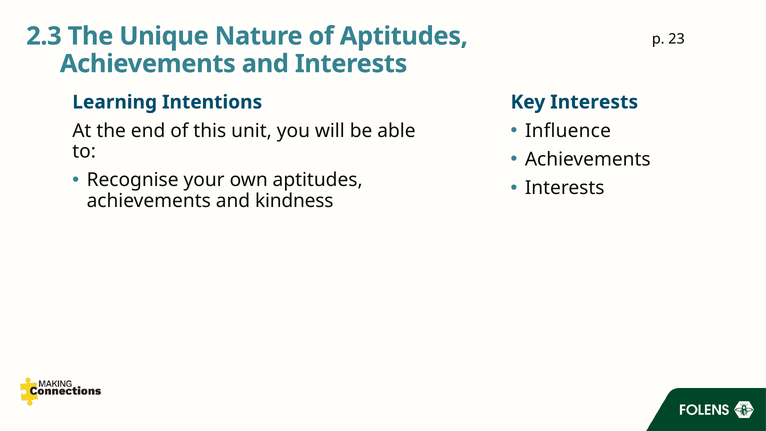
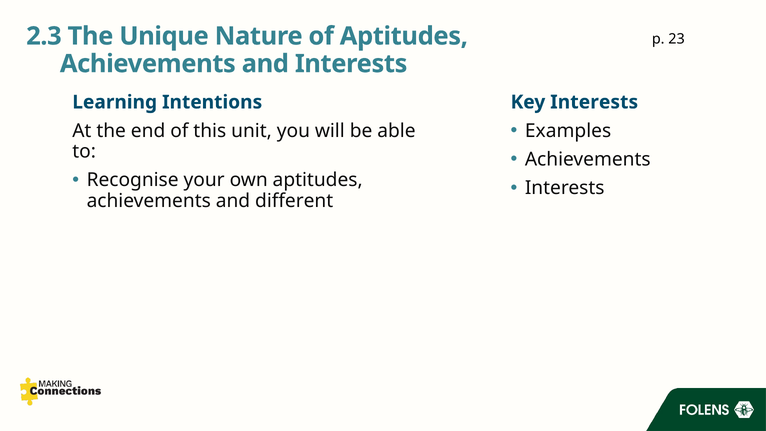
Influence: Influence -> Examples
kindness: kindness -> different
